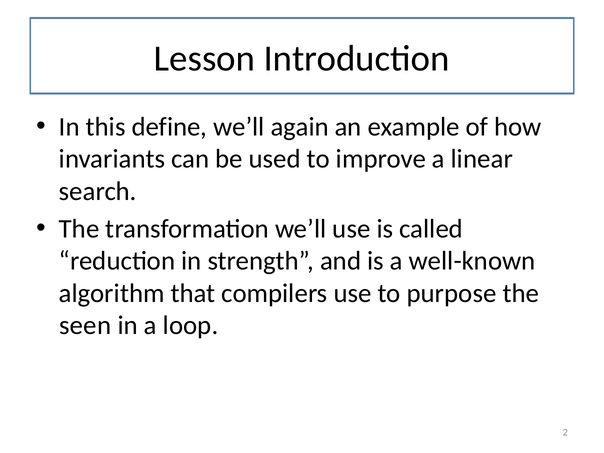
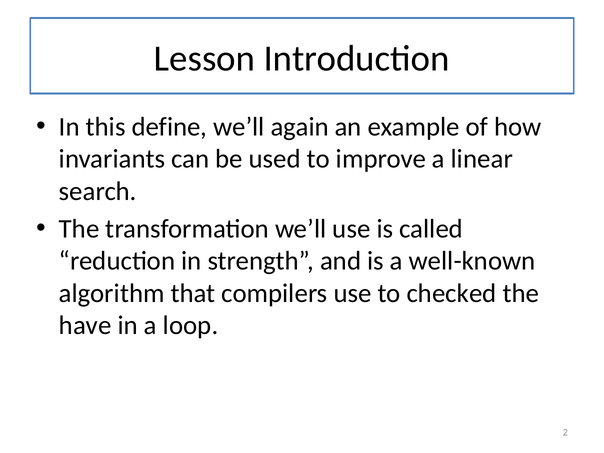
purpose: purpose -> checked
seen: seen -> have
